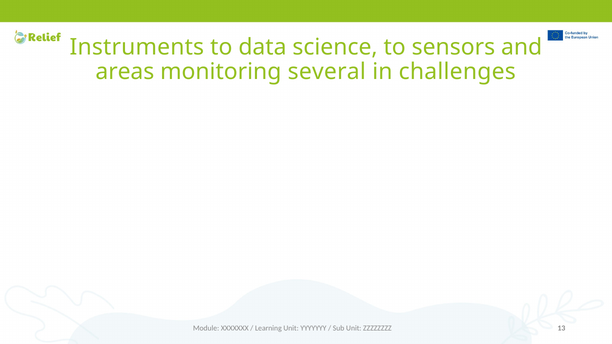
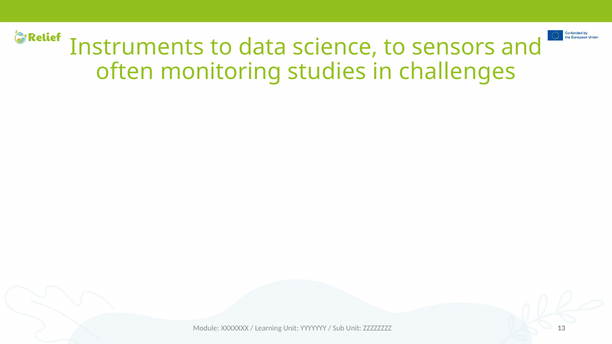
areas: areas -> often
several: several -> studies
